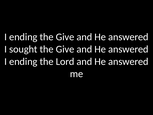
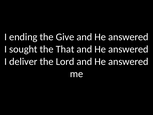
sought the Give: Give -> That
ending at (23, 61): ending -> deliver
